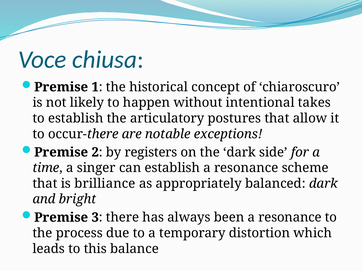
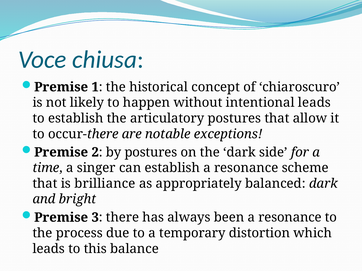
intentional takes: takes -> leads
by registers: registers -> postures
